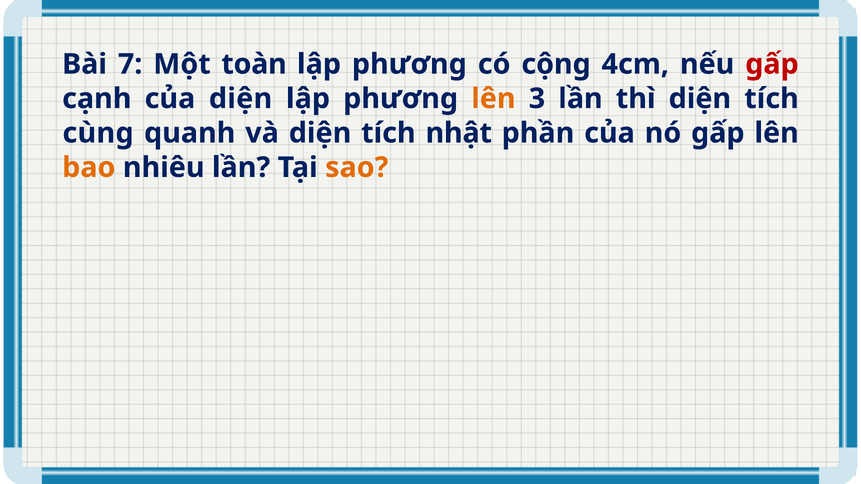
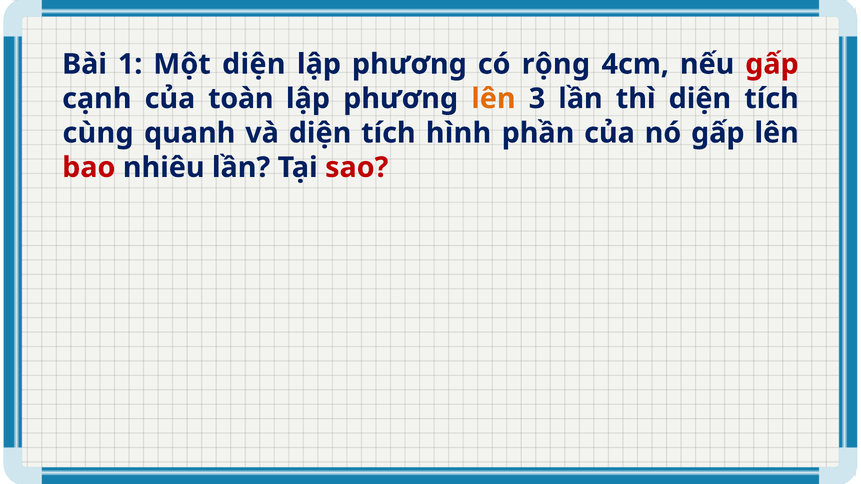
7: 7 -> 1
Một toàn: toàn -> diện
cộng: cộng -> rộng
của diện: diện -> toàn
nhật: nhật -> hình
bao colour: orange -> red
sao colour: orange -> red
